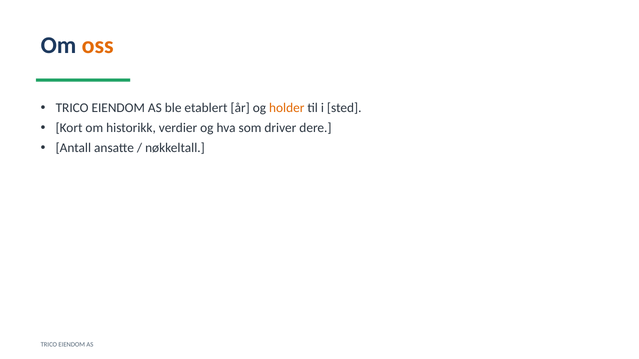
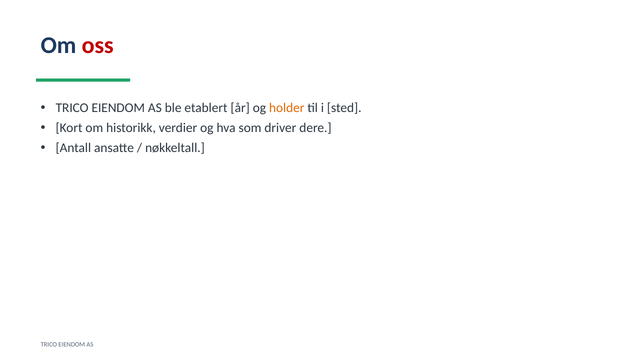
oss colour: orange -> red
